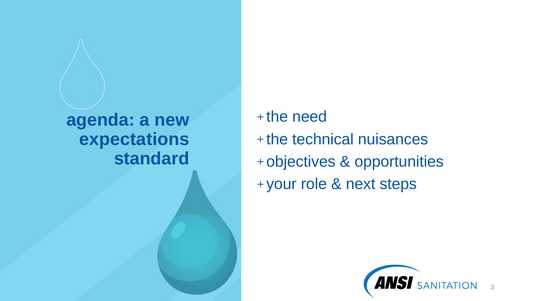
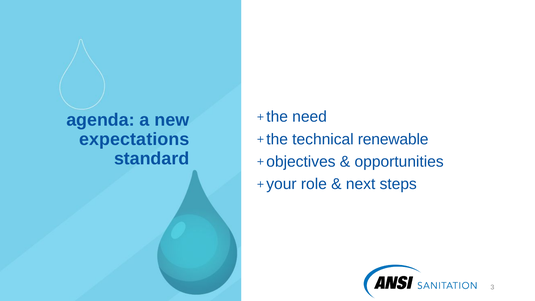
nuisances: nuisances -> renewable
